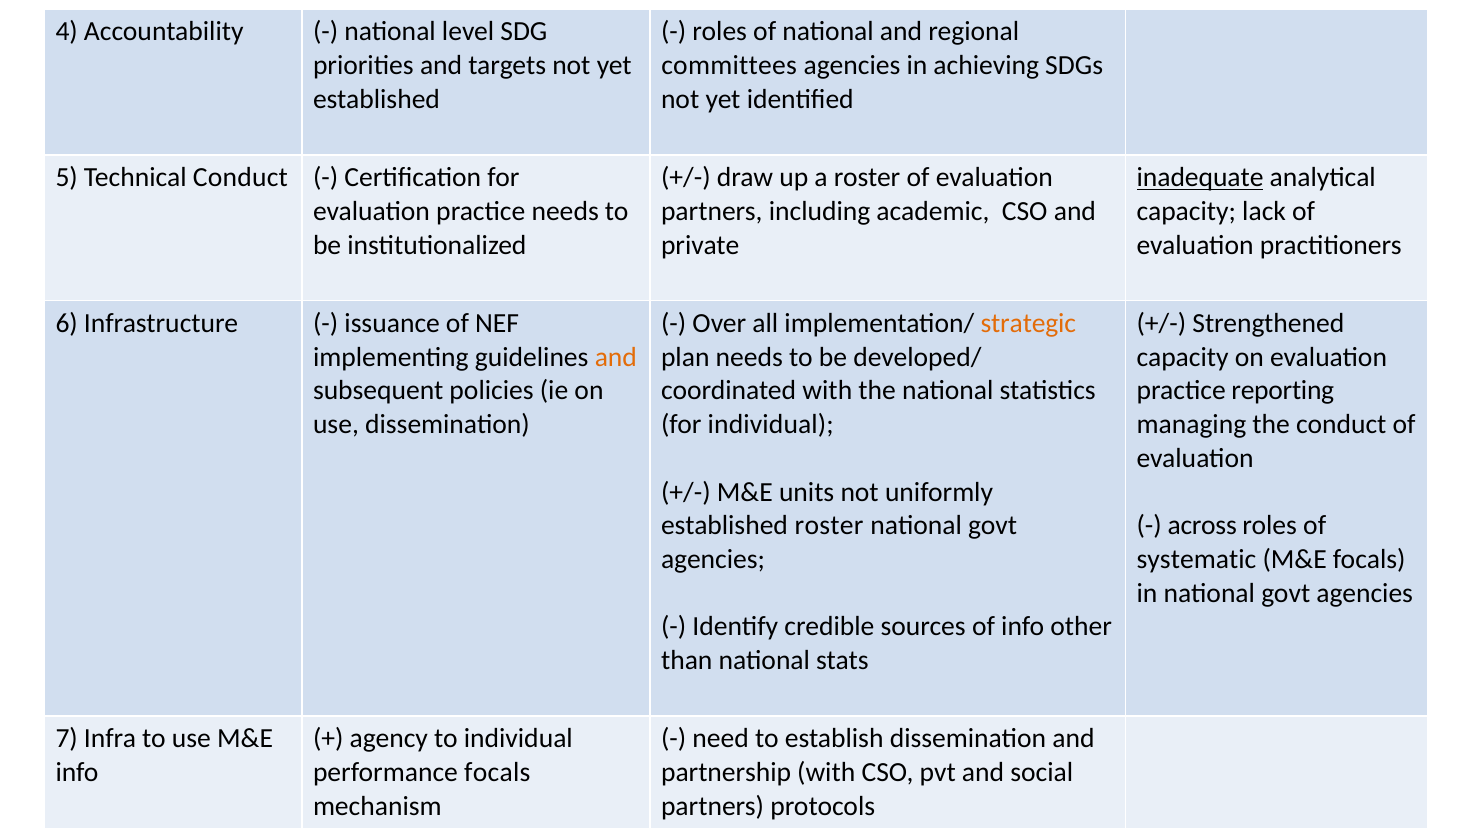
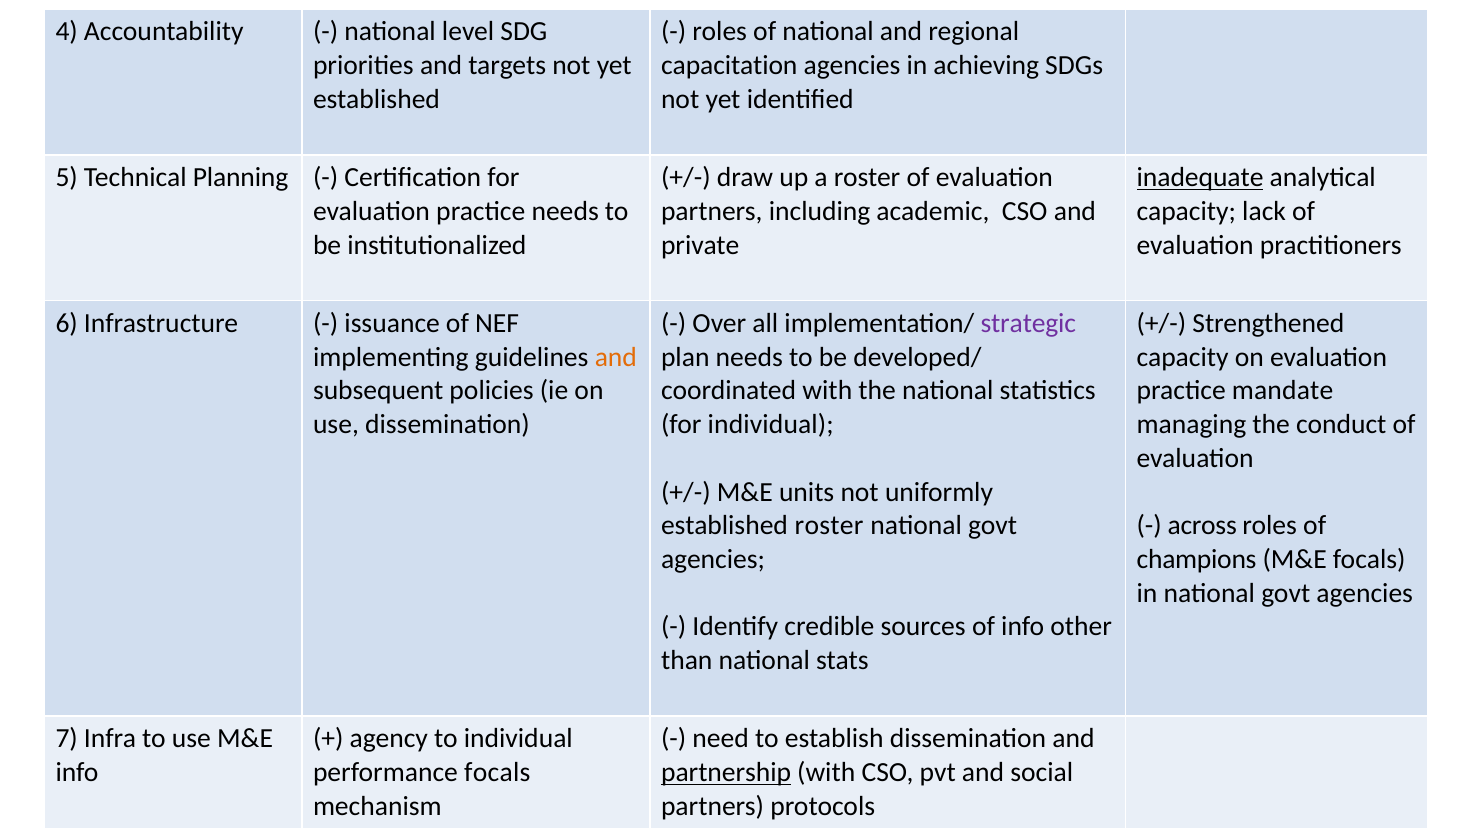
committees: committees -> capacitation
Technical Conduct: Conduct -> Planning
strategic colour: orange -> purple
reporting: reporting -> mandate
systematic: systematic -> champions
partnership underline: none -> present
